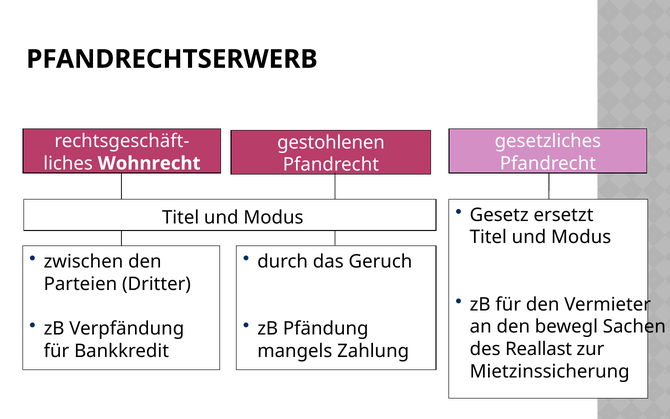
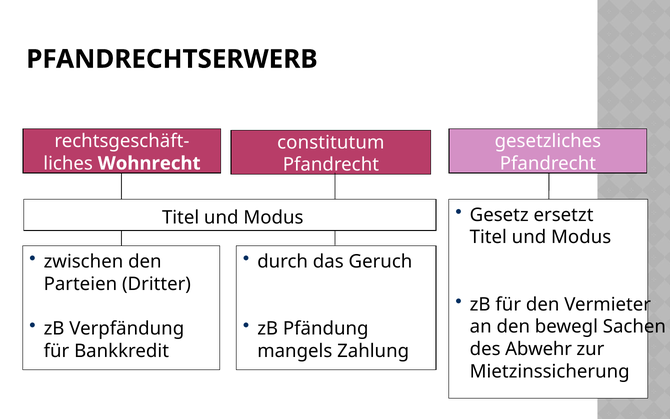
gestohlenen: gestohlenen -> constitutum
Reallast: Reallast -> Abwehr
